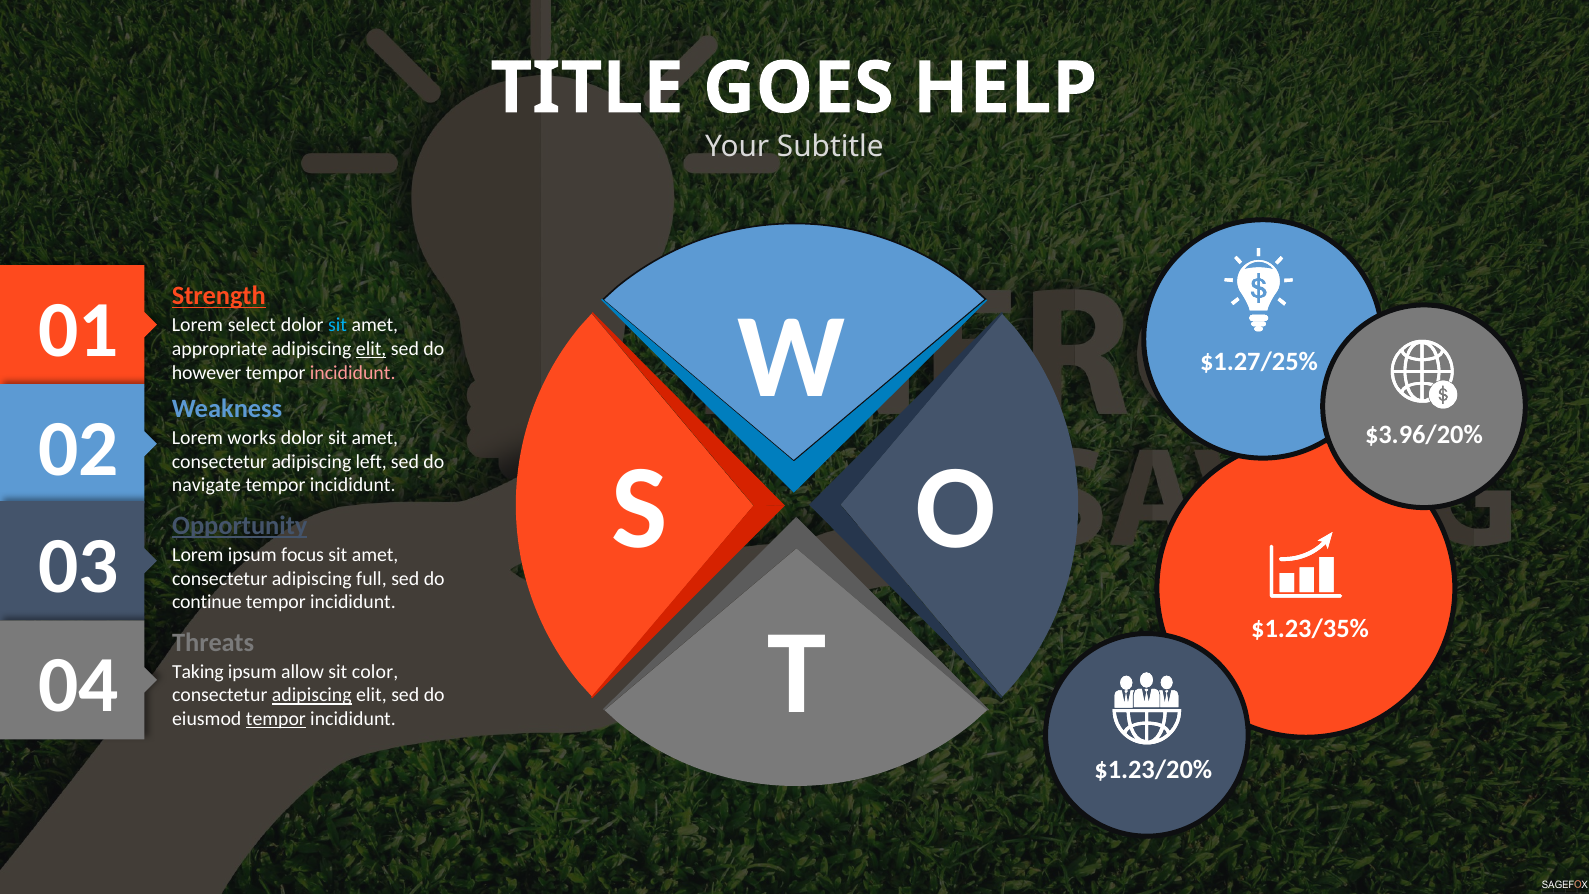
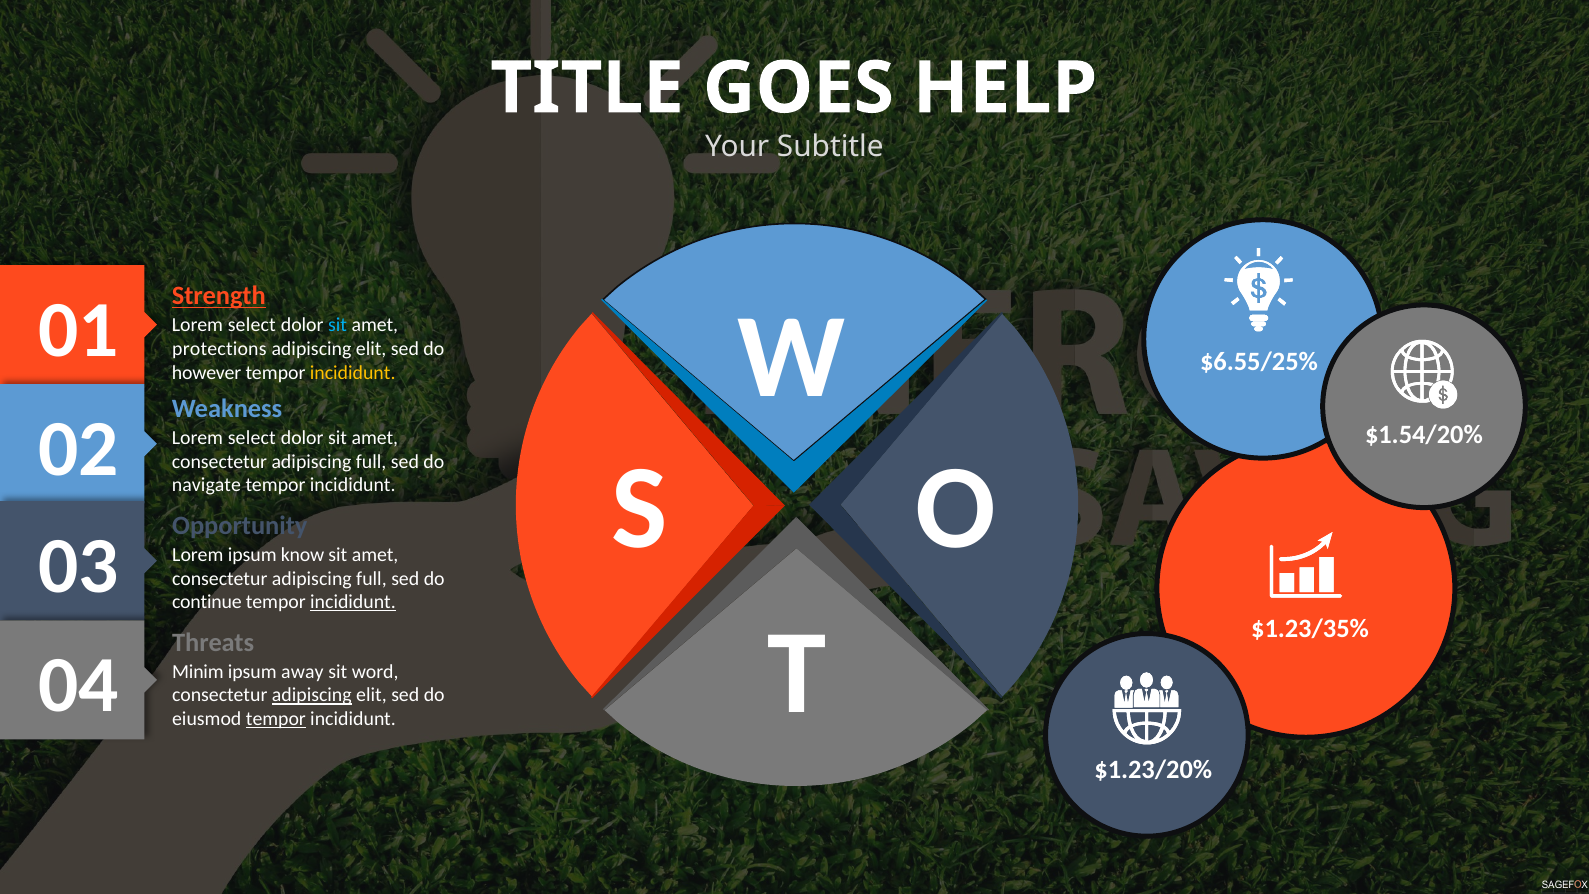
appropriate: appropriate -> protections
elit at (371, 349) underline: present -> none
$1.27/25%: $1.27/25% -> $6.55/25%
incididunt at (353, 373) colour: pink -> yellow
$3.96/20%: $3.96/20% -> $1.54/20%
works at (252, 438): works -> select
left at (371, 461): left -> full
Opportunity underline: present -> none
focus: focus -> know
incididunt at (353, 602) underline: none -> present
Taking: Taking -> Minim
allow: allow -> away
color: color -> word
